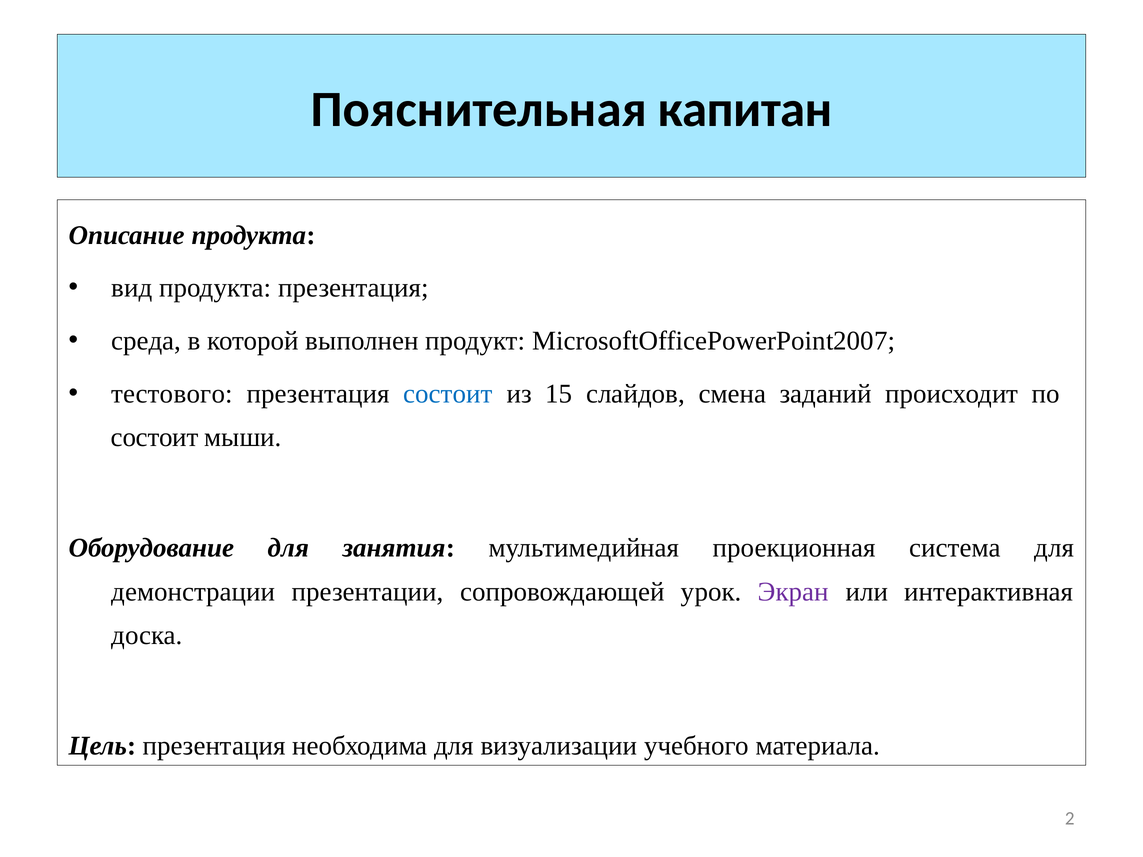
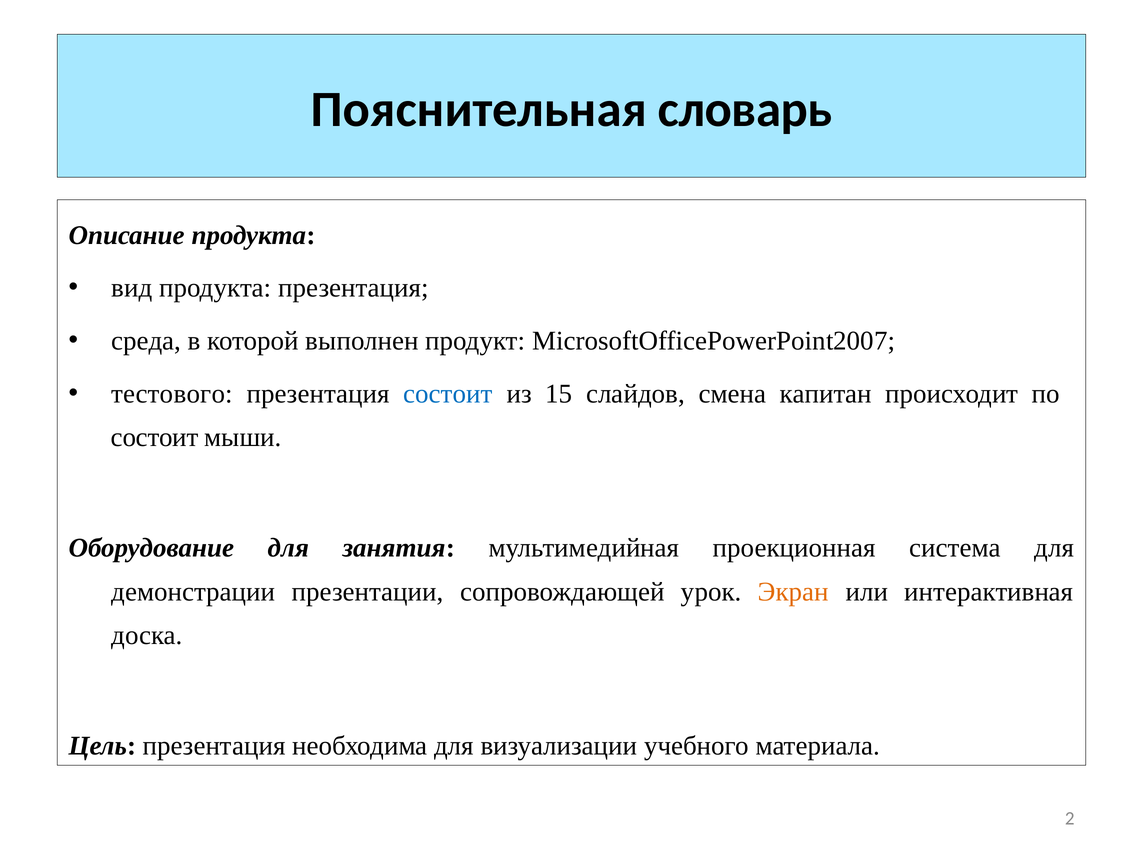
капитан: капитан -> словарь
заданий: заданий -> капитан
Экран colour: purple -> orange
